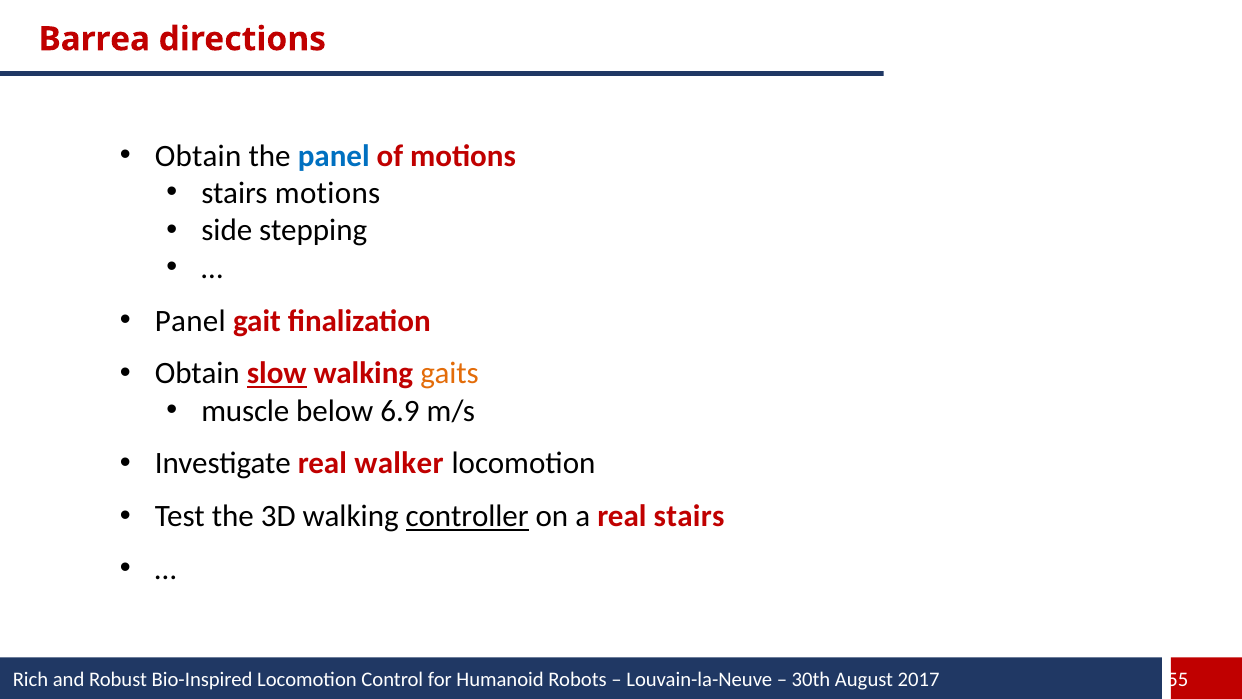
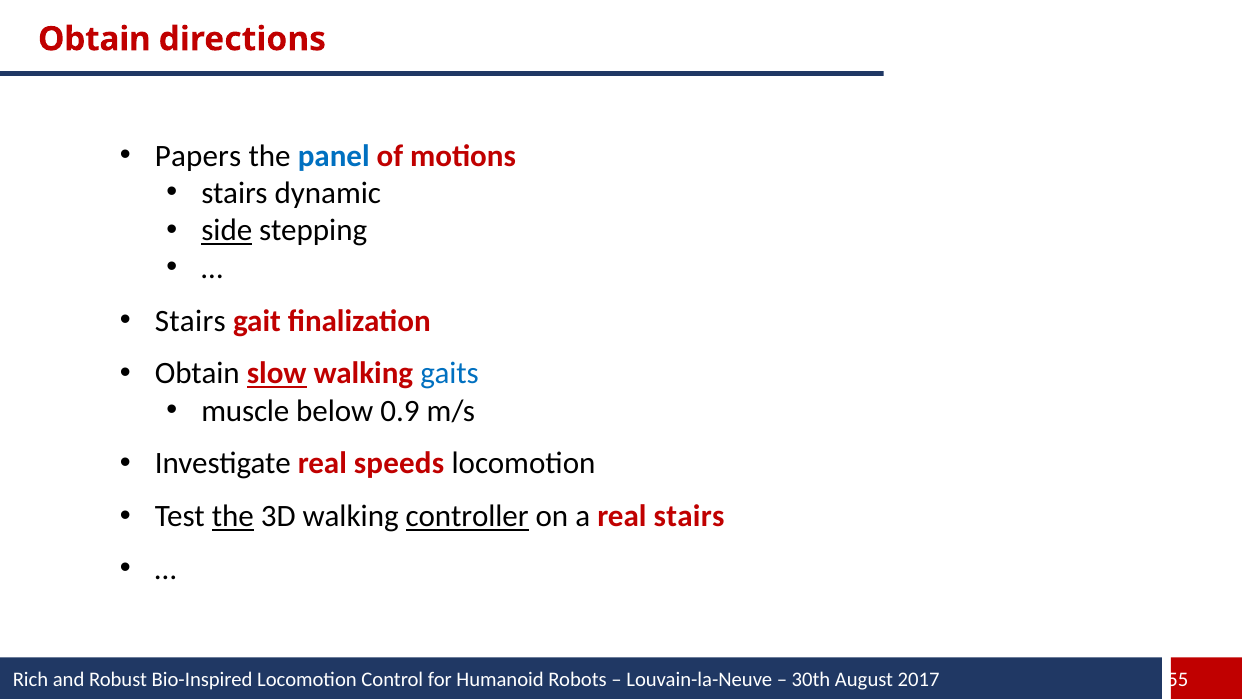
Barrea at (94, 39): Barrea -> Obtain
Obtain at (198, 156): Obtain -> Papers
stairs motions: motions -> dynamic
side underline: none -> present
Panel at (190, 321): Panel -> Stairs
gaits colour: orange -> blue
6.9: 6.9 -> 0.9
walker: walker -> speeds
the at (233, 516) underline: none -> present
